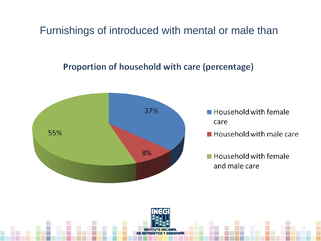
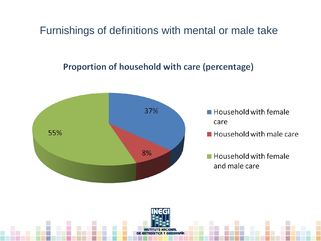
introduced: introduced -> definitions
than: than -> take
